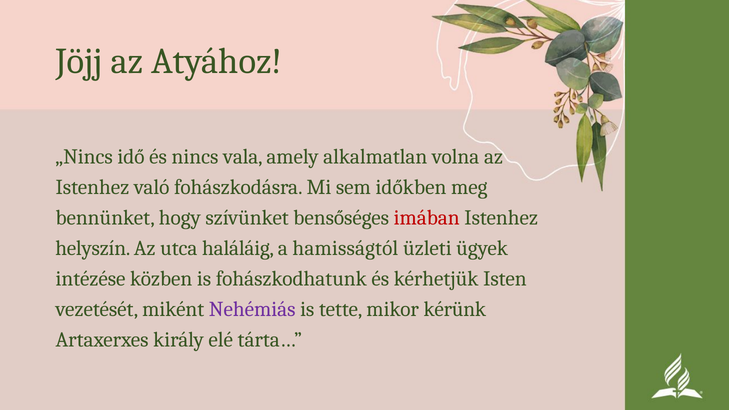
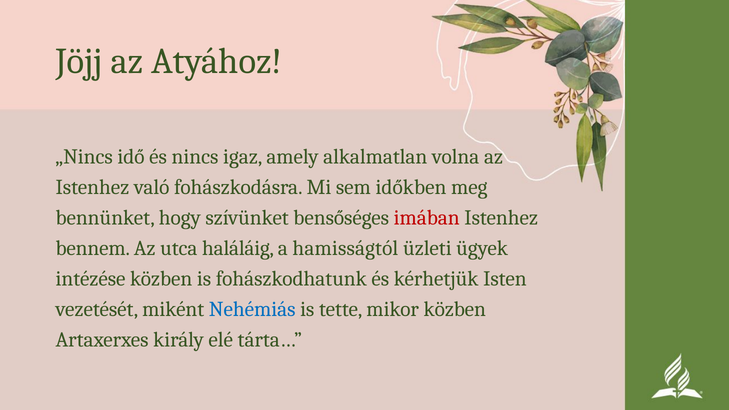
vala: vala -> igaz
helyszín: helyszín -> bennem
Nehémiás colour: purple -> blue
mikor kérünk: kérünk -> közben
